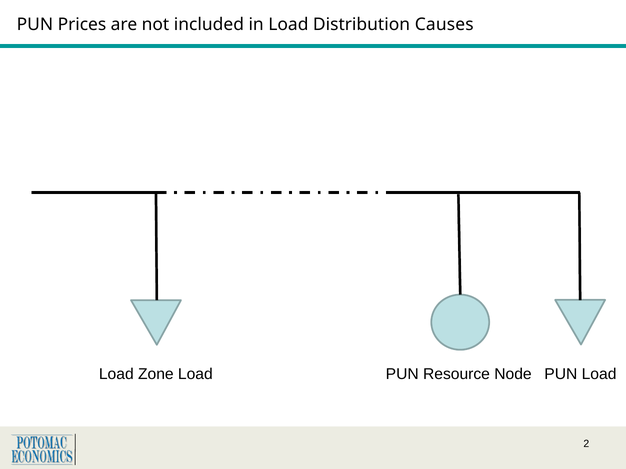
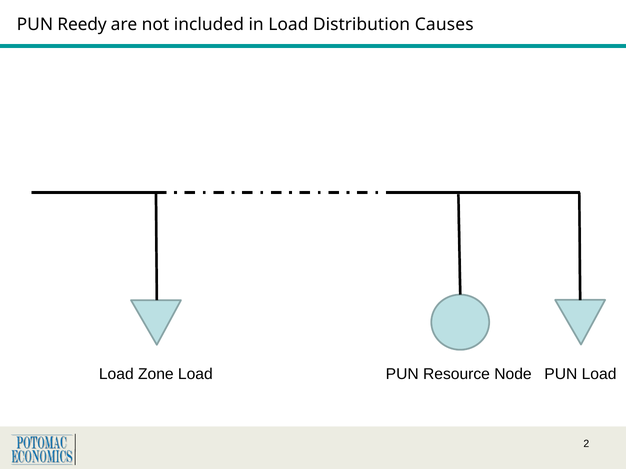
Prices: Prices -> Reedy
